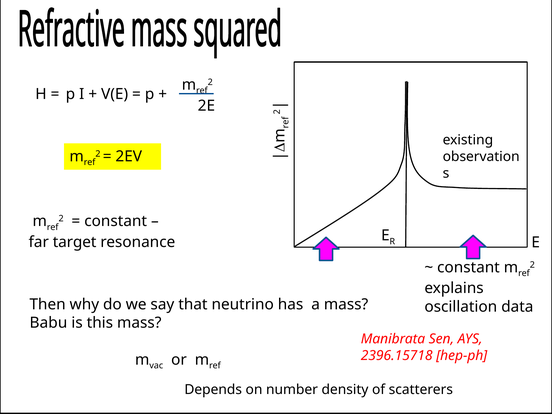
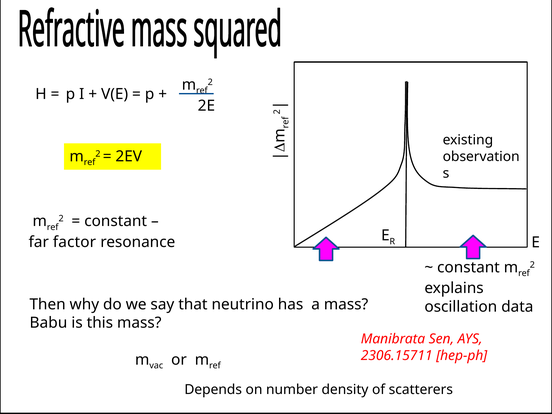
target: target -> factor
2396.15718: 2396.15718 -> 2306.15711
